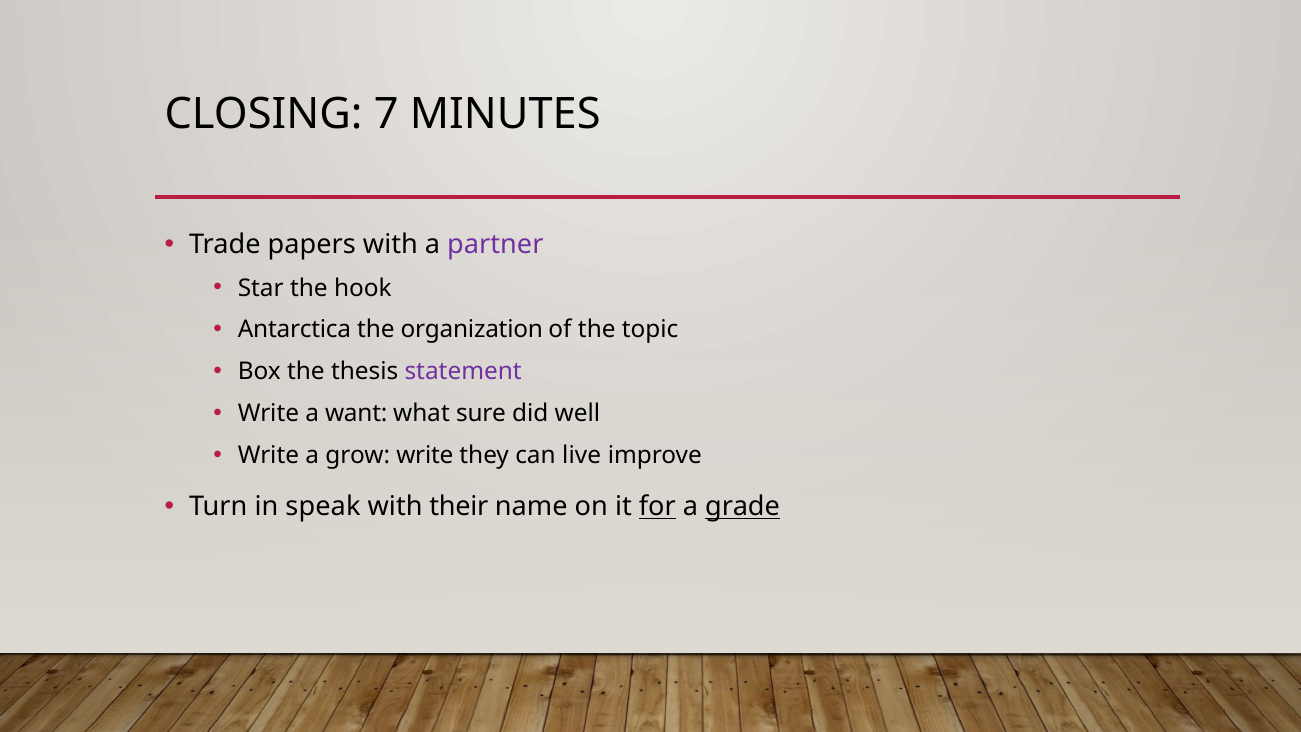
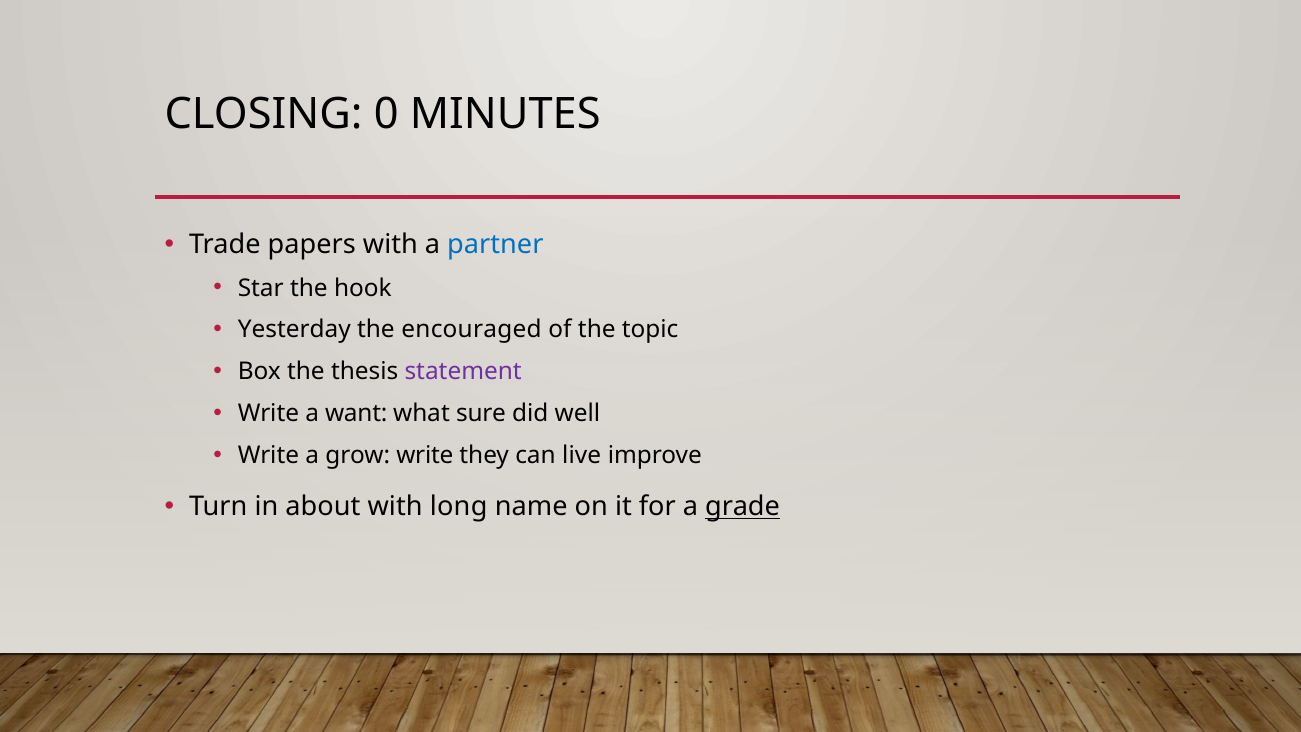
7: 7 -> 0
partner colour: purple -> blue
Antarctica: Antarctica -> Yesterday
organization: organization -> encouraged
speak: speak -> about
their: their -> long
for underline: present -> none
